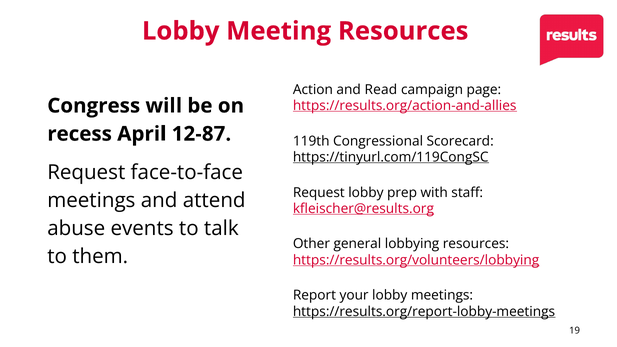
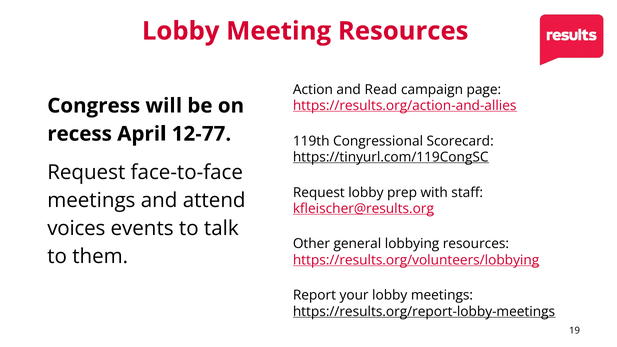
12-87: 12-87 -> 12-77
abuse: abuse -> voices
